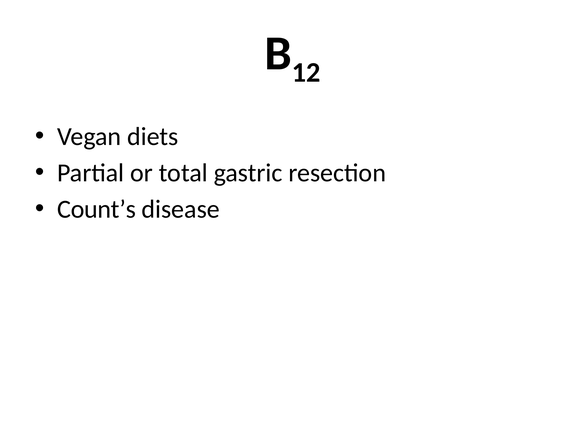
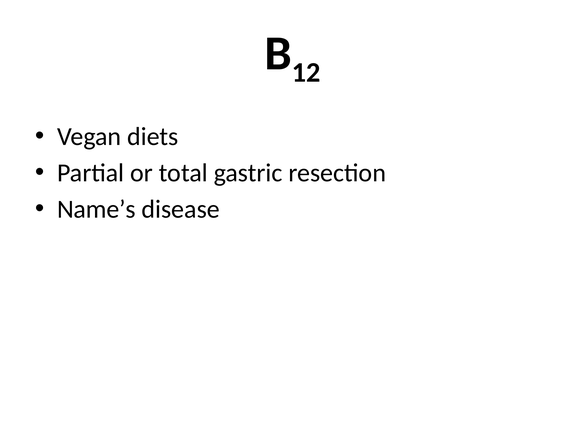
Count’s: Count’s -> Name’s
